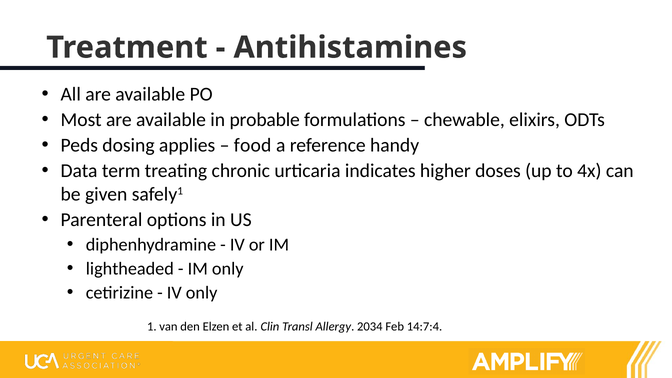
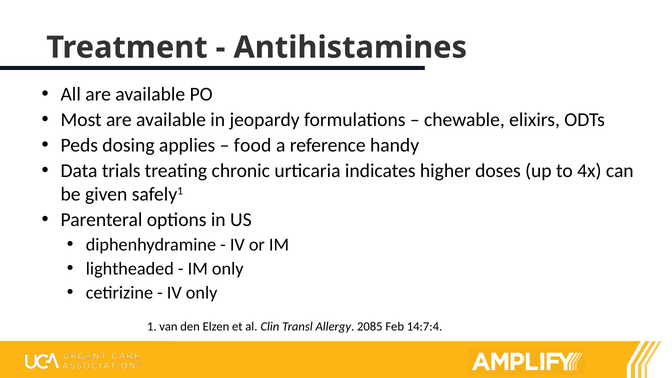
probable: probable -> jeopardy
term: term -> trials
2034: 2034 -> 2085
